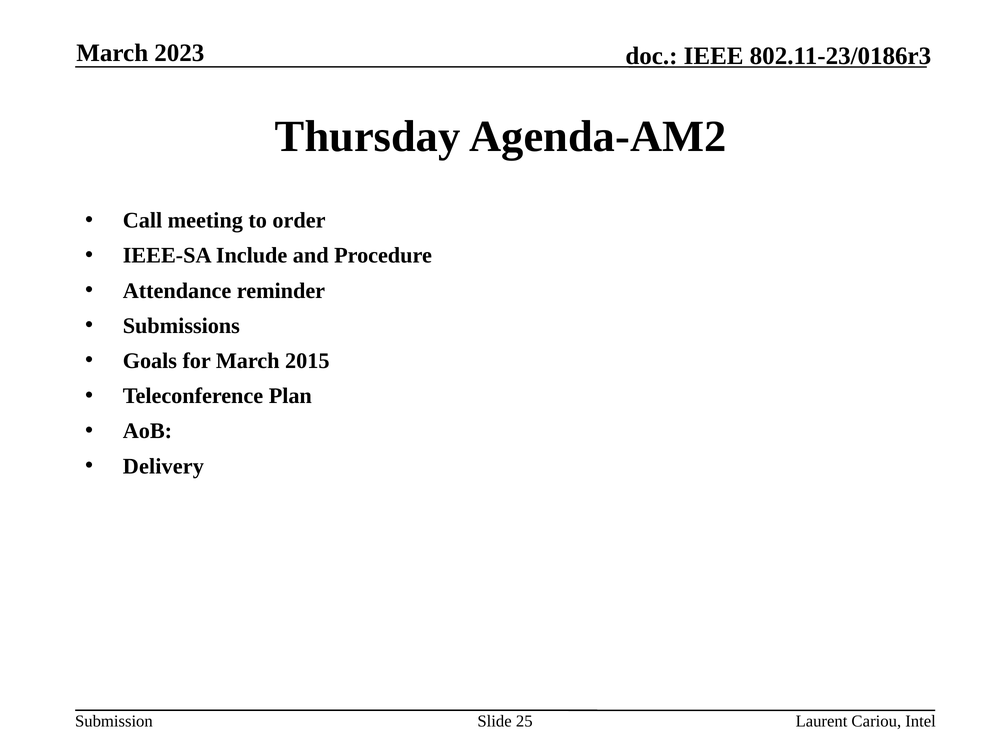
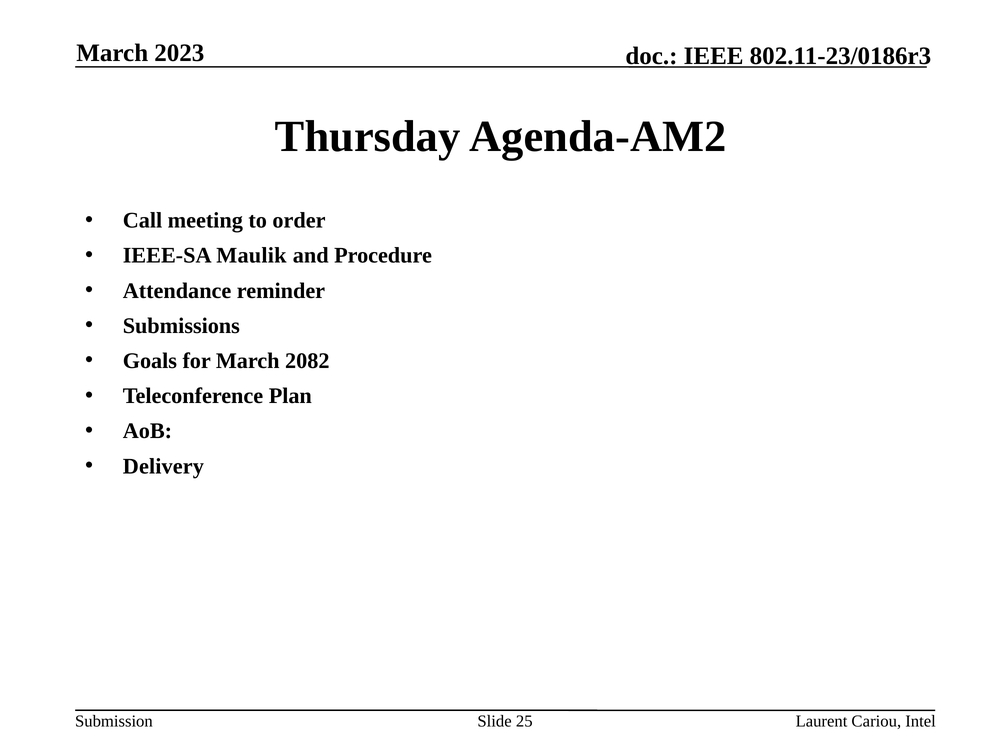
Include: Include -> Maulik
2015: 2015 -> 2082
